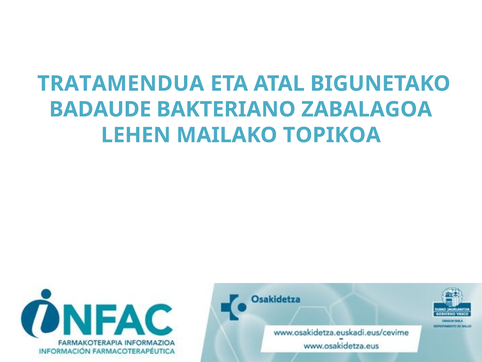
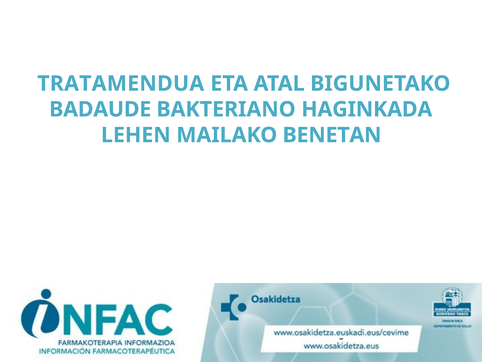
ZABALAGOA: ZABALAGOA -> HAGINKADA
TOPIKOA: TOPIKOA -> BENETAN
